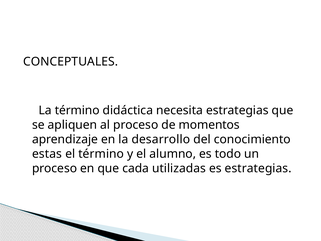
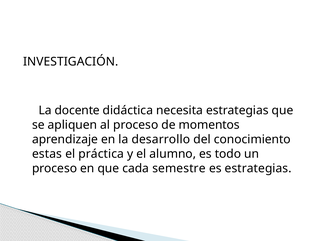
CONCEPTUALES: CONCEPTUALES -> INVESTIGACIÓN
La término: término -> docente
el término: término -> práctica
utilizadas: utilizadas -> semestre
